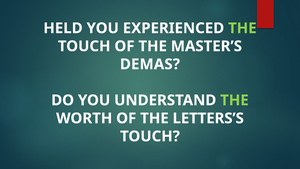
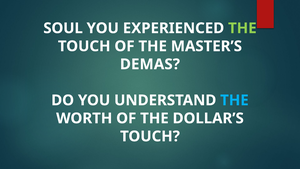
HELD: HELD -> SOUL
THE at (234, 100) colour: light green -> light blue
LETTERS’S: LETTERS’S -> DOLLAR’S
